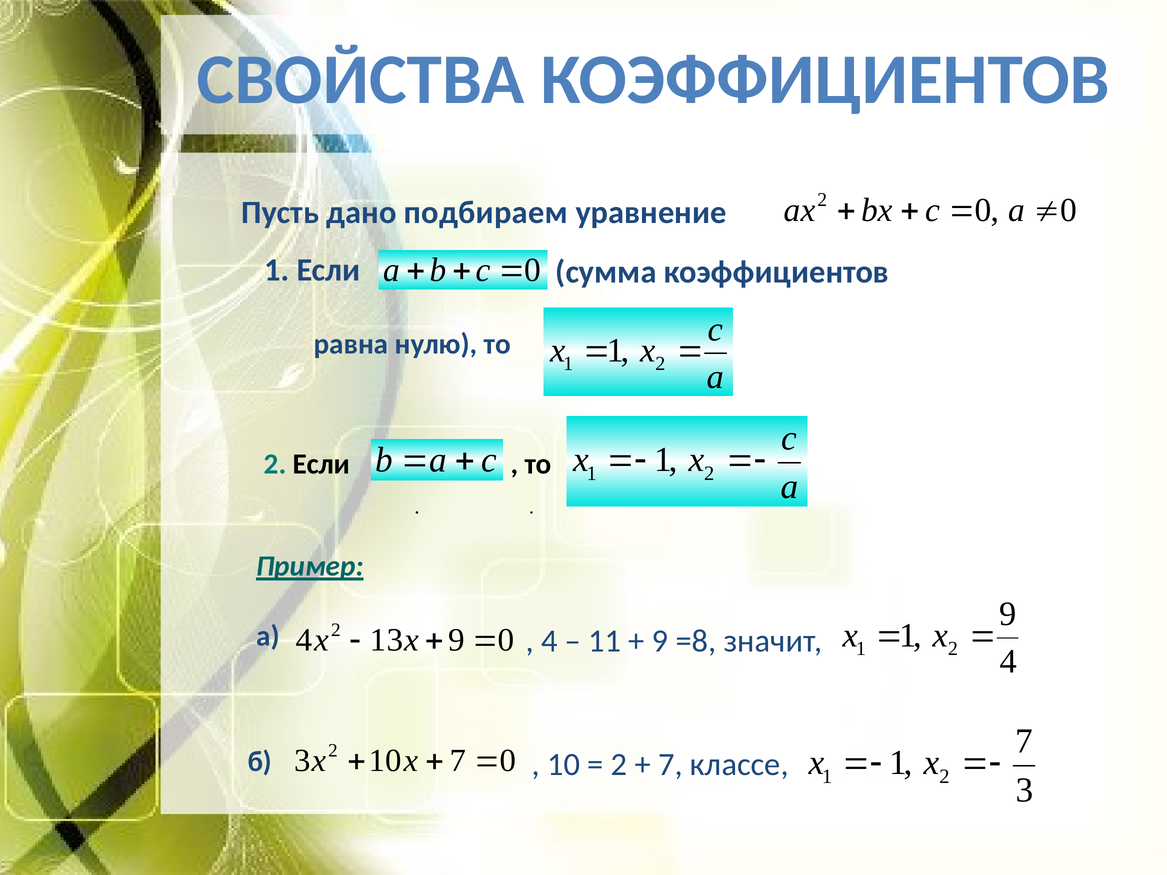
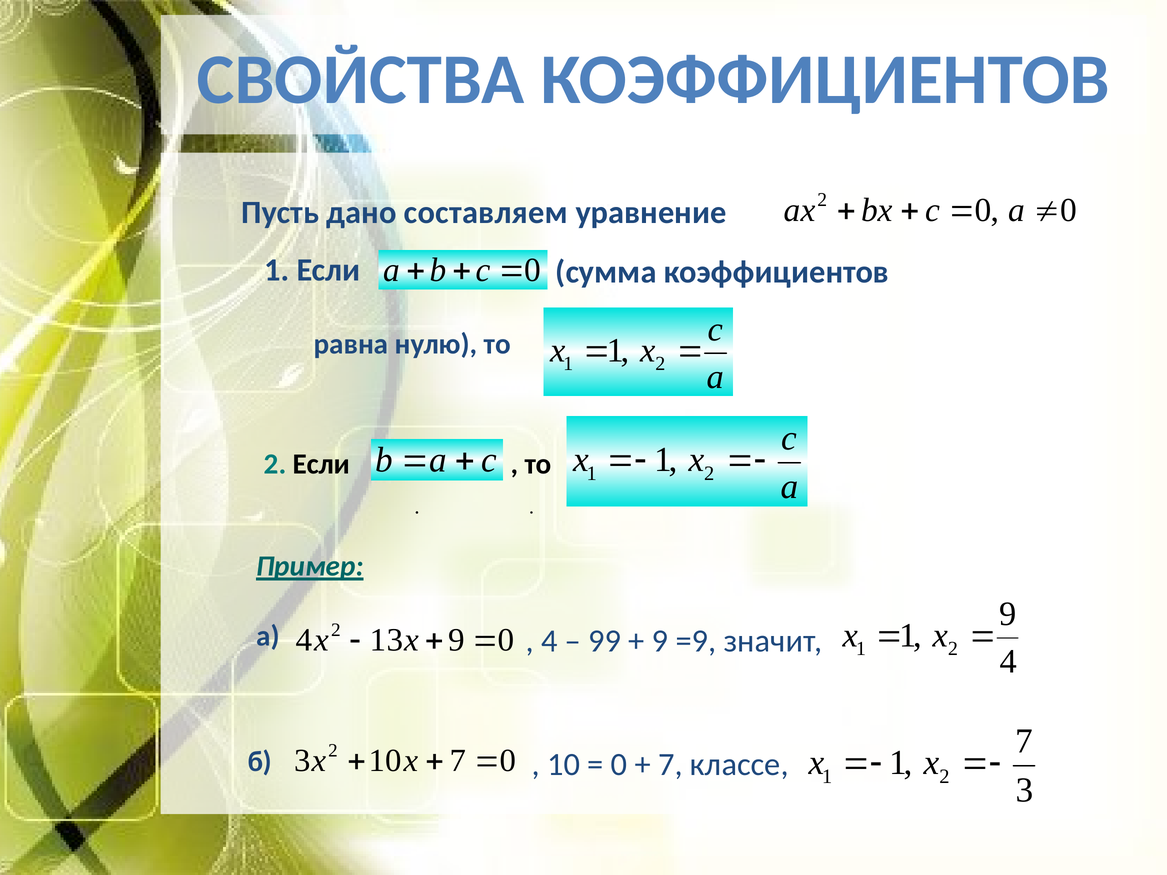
подбираем: подбираем -> составляем
11: 11 -> 99
=8: =8 -> =9
2 at (619, 765): 2 -> 0
